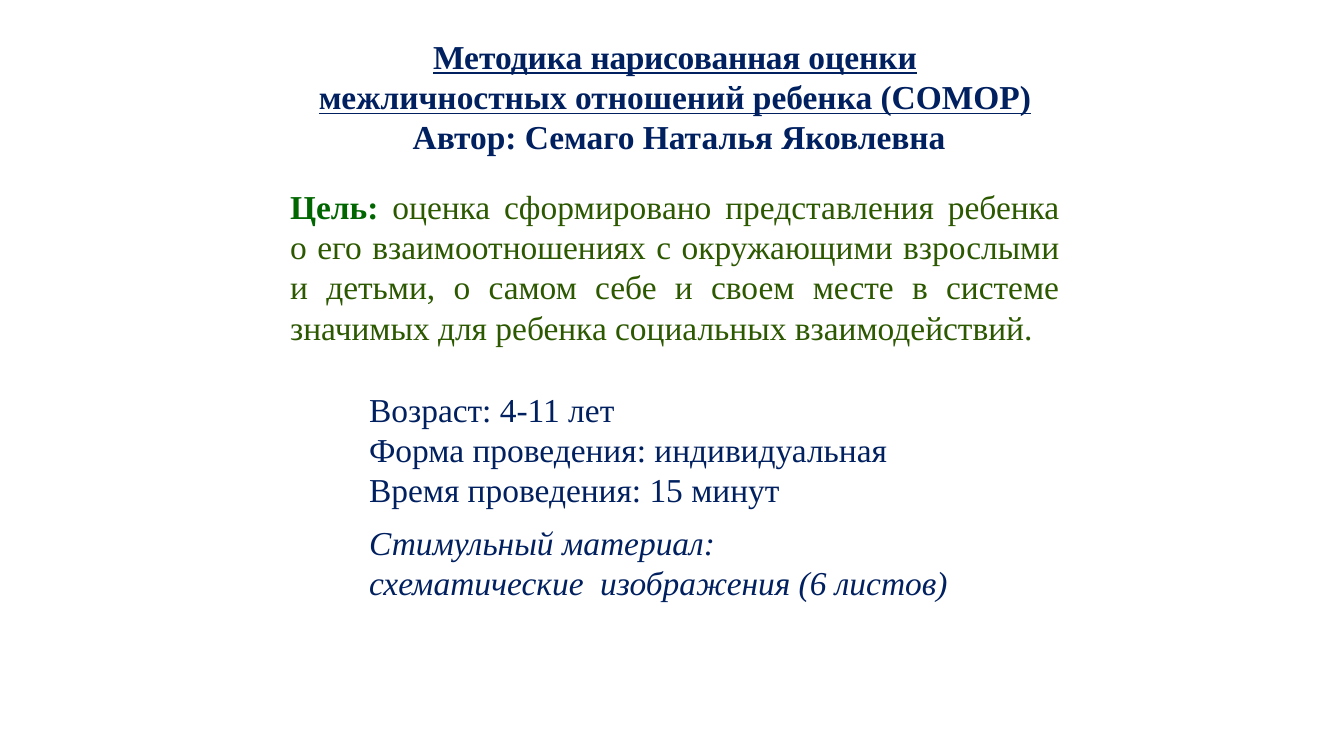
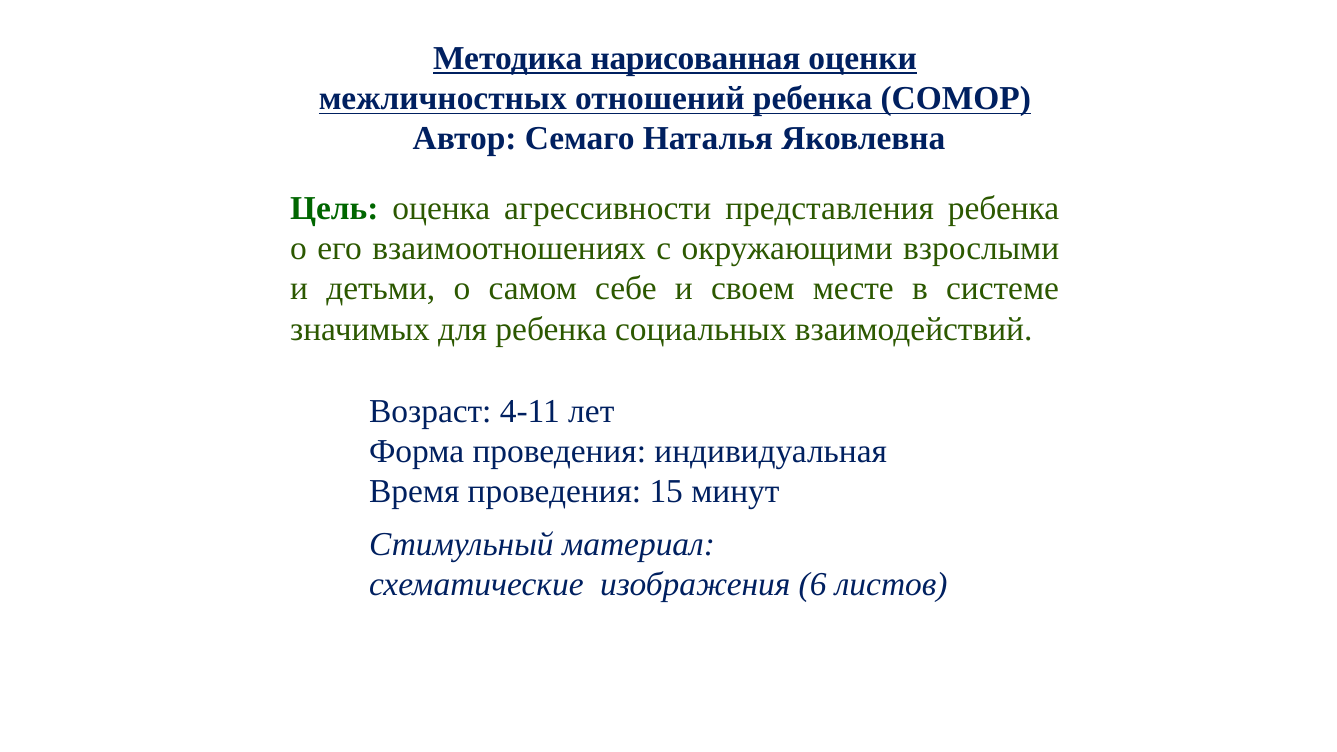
сформировано: сформировано -> агрессивности
